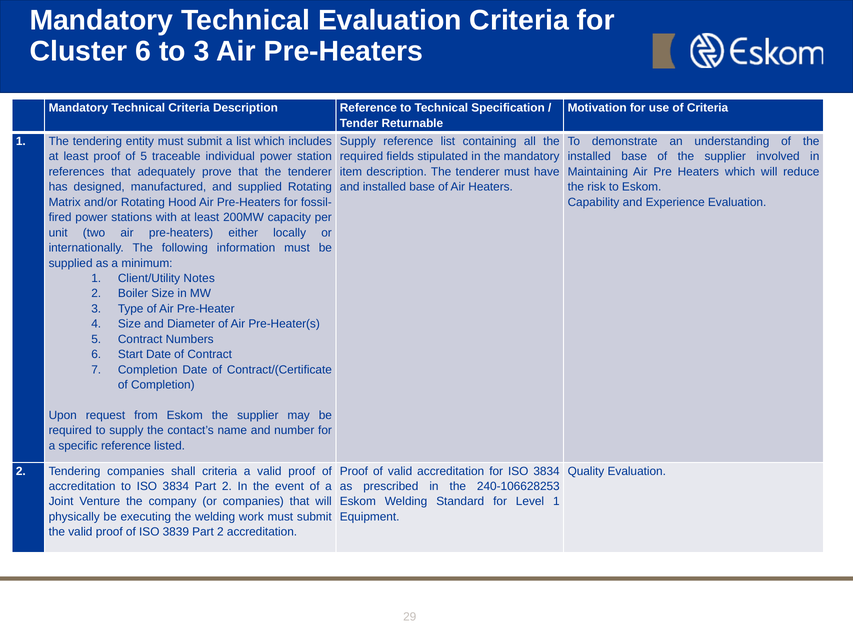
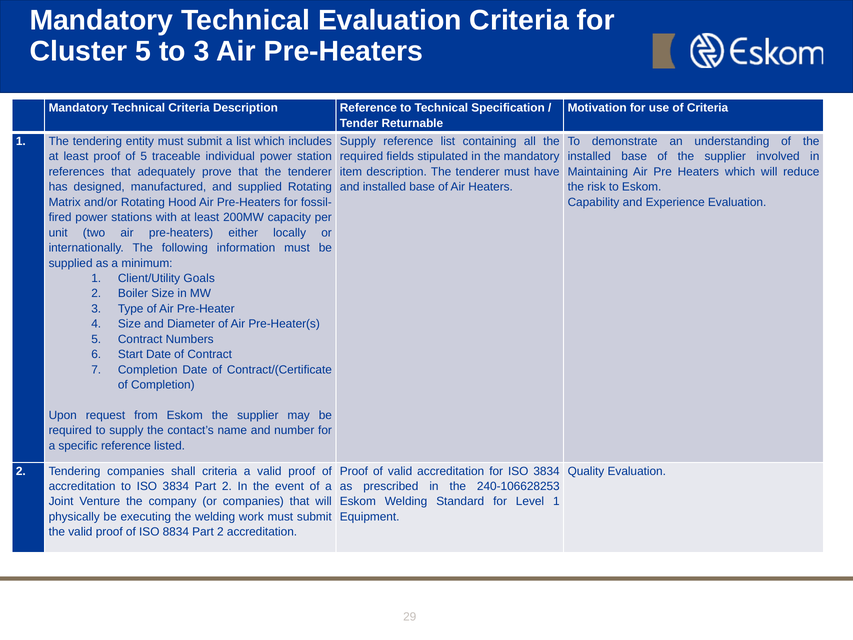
Cluster 6: 6 -> 5
Notes: Notes -> Goals
3839: 3839 -> 8834
